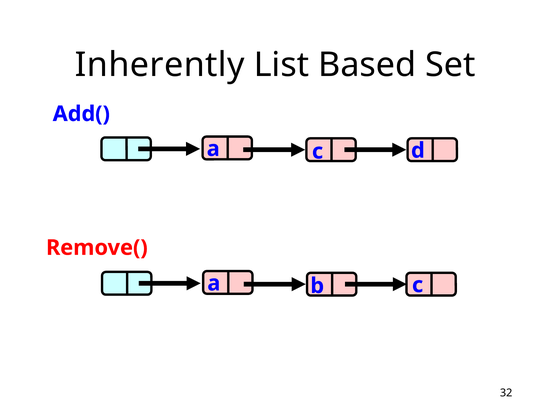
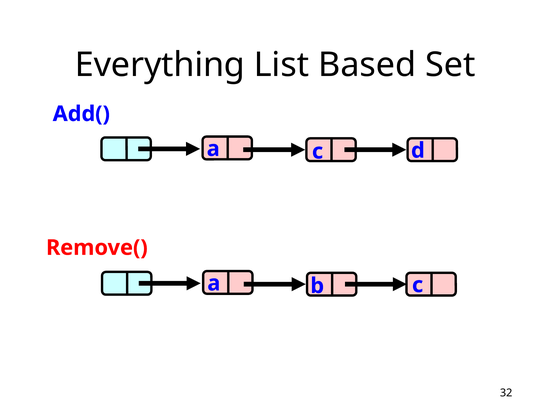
Inherently: Inherently -> Everything
